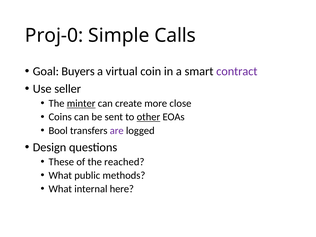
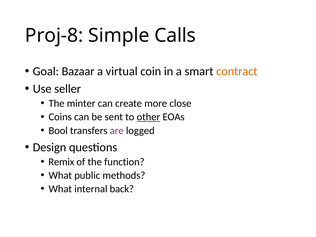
Proj-0: Proj-0 -> Proj-8
Buyers: Buyers -> Bazaar
contract colour: purple -> orange
minter underline: present -> none
These: These -> Remix
reached: reached -> function
here: here -> back
